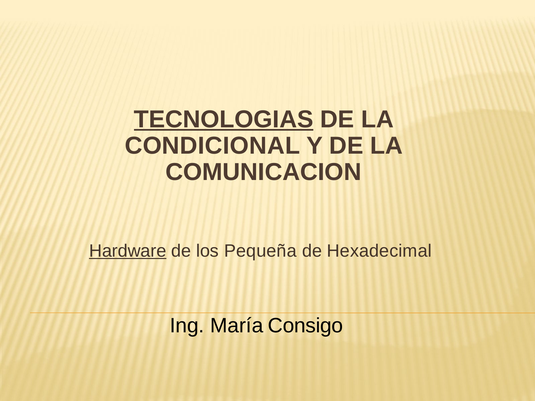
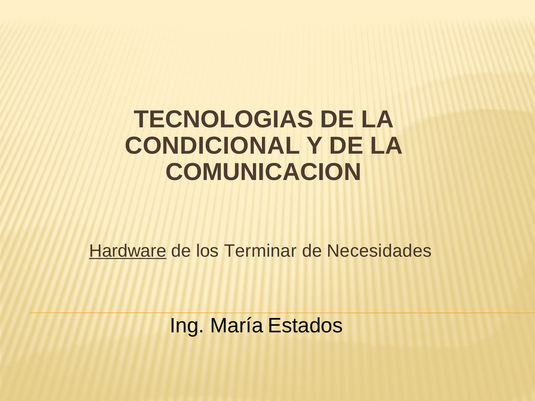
TECNOLOGIAS underline: present -> none
Pequeña: Pequeña -> Terminar
Hexadecimal: Hexadecimal -> Necesidades
Consigo: Consigo -> Estados
